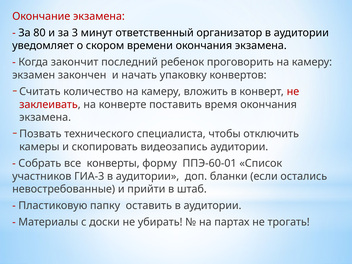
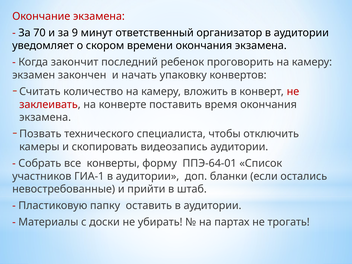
80: 80 -> 70
3: 3 -> 9
ППЭ-60-01: ППЭ-60-01 -> ППЭ-64-01
ГИА-3: ГИА-3 -> ГИА-1
